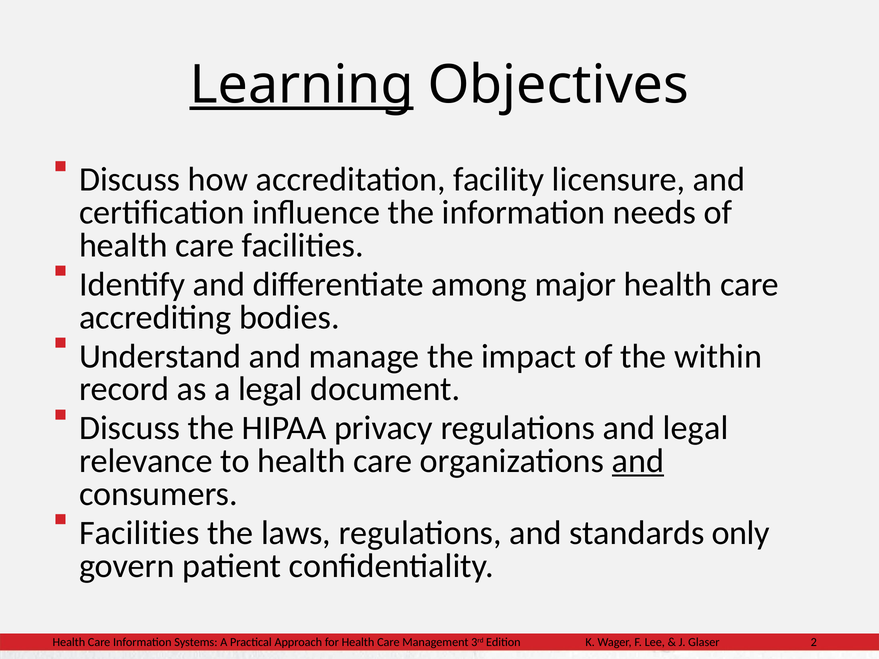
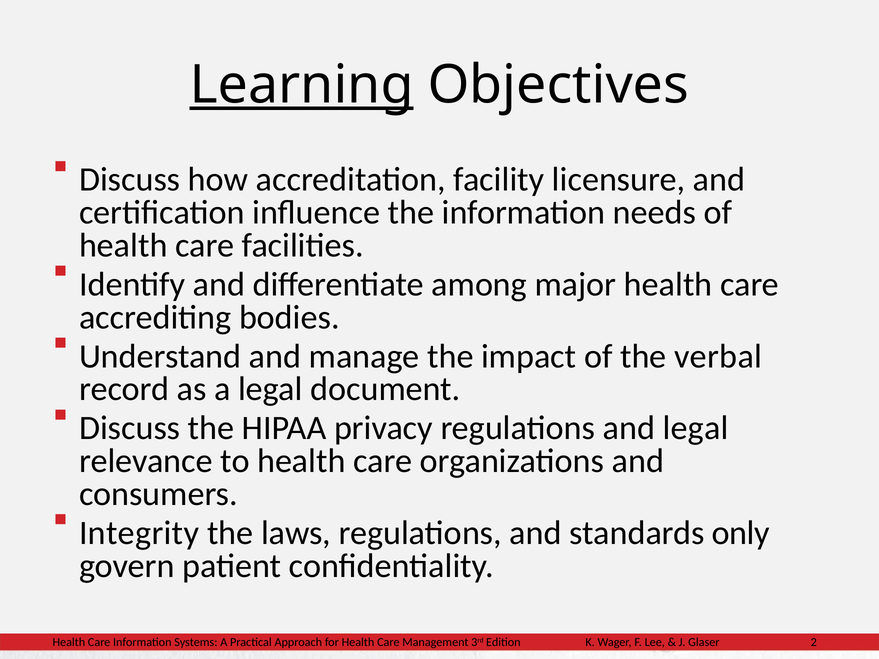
within: within -> verbal
and at (638, 461) underline: present -> none
Facilities at (139, 533): Facilities -> Integrity
